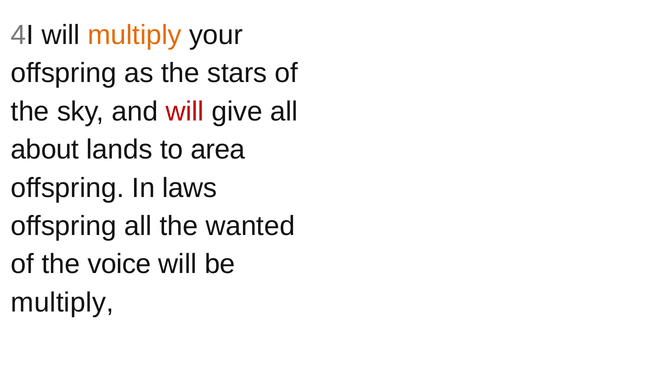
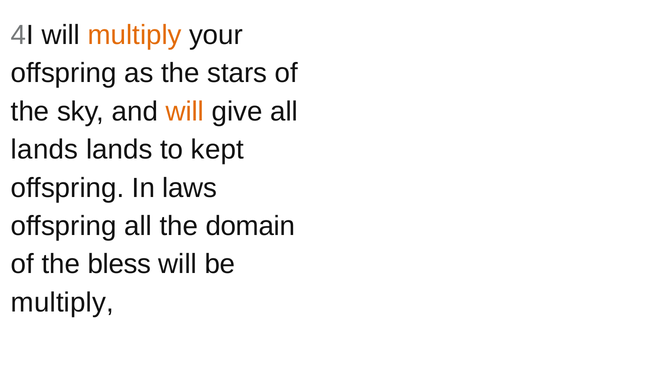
will at (185, 111) colour: red -> orange
about at (45, 150): about -> lands
area: area -> kept
wanted: wanted -> domain
voice: voice -> bless
